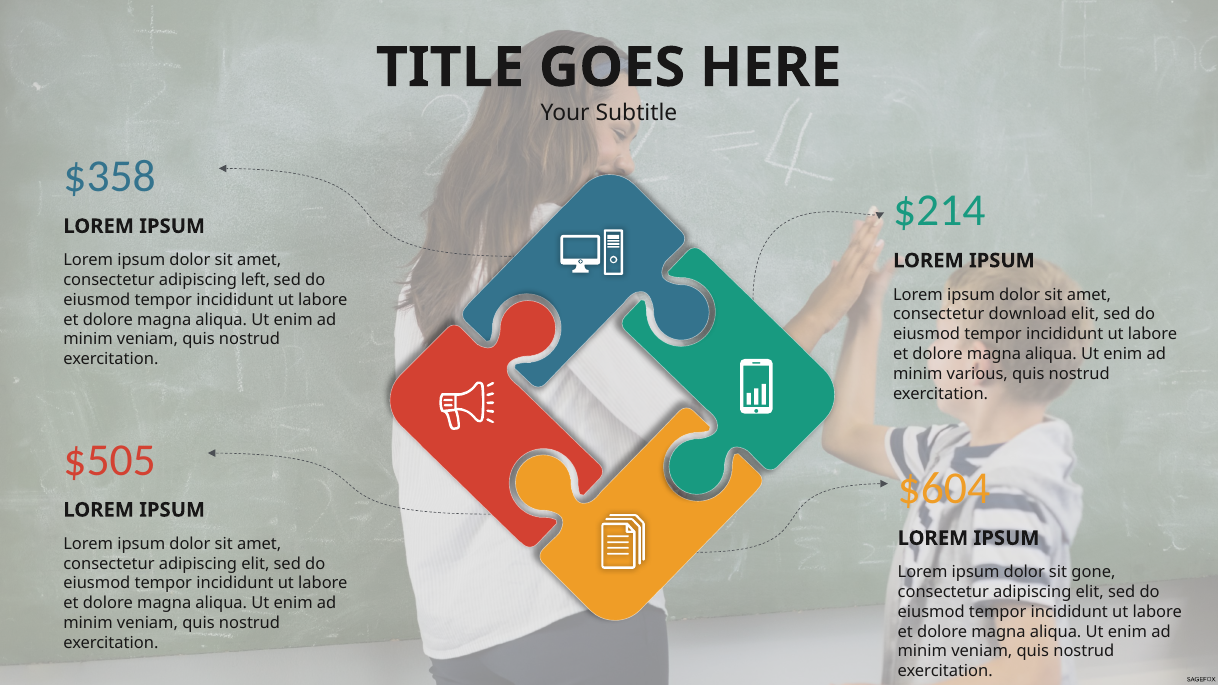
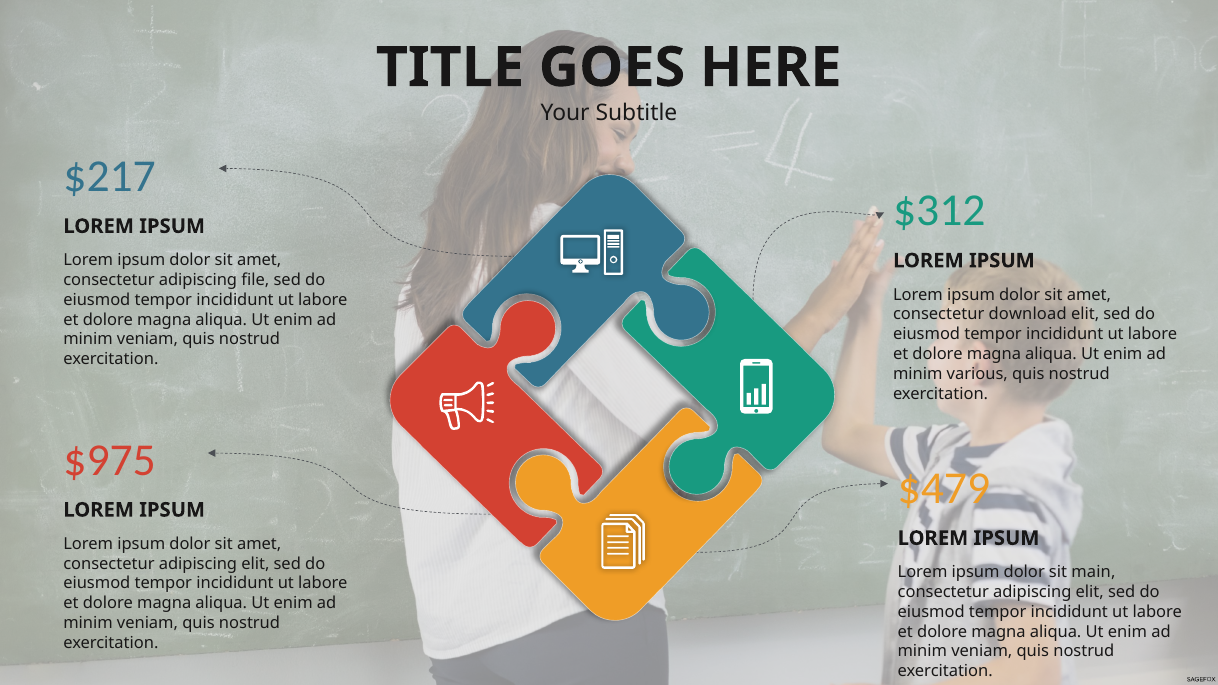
$358: $358 -> $217
$214: $214 -> $312
left: left -> file
$505: $505 -> $975
$604: $604 -> $479
gone: gone -> main
